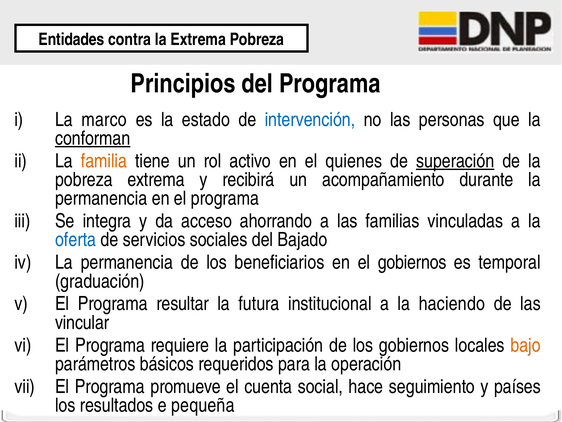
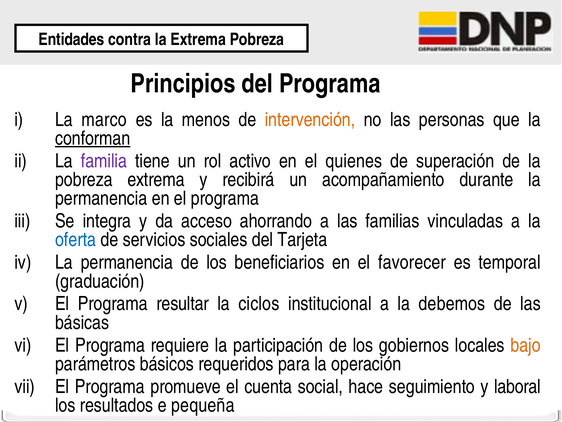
estado: estado -> menos
intervención colour: blue -> orange
familia colour: orange -> purple
superación underline: present -> none
Bajado: Bajado -> Tarjeta
el gobiernos: gobiernos -> favorecer
futura: futura -> ciclos
haciendo: haciendo -> debemos
vincular: vincular -> básicas
países: países -> laboral
